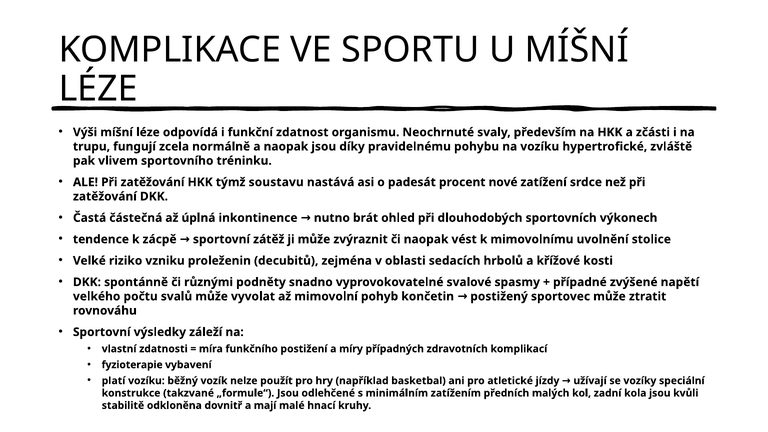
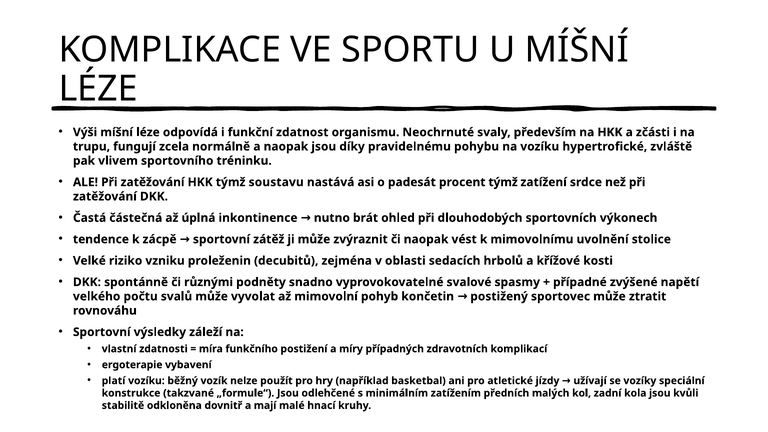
procent nové: nové -> týmž
fyzioterapie: fyzioterapie -> ergoterapie
